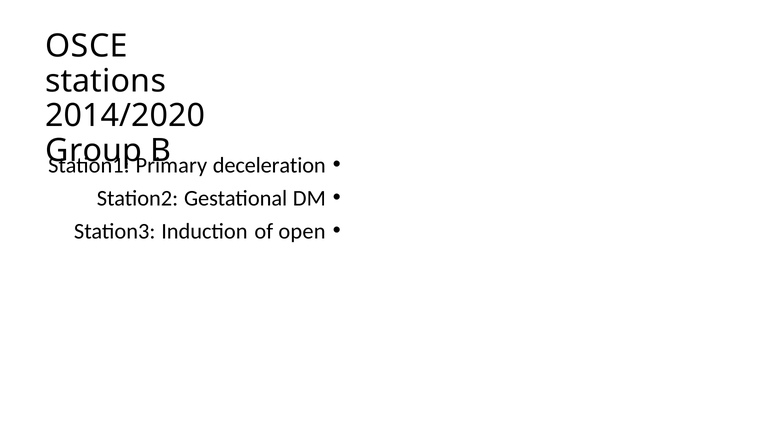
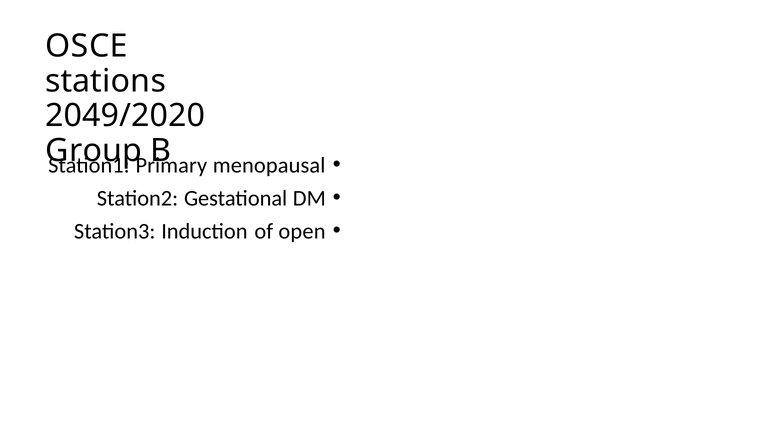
2014/2020: 2014/2020 -> 2049/2020
deceleration: deceleration -> menopausal
